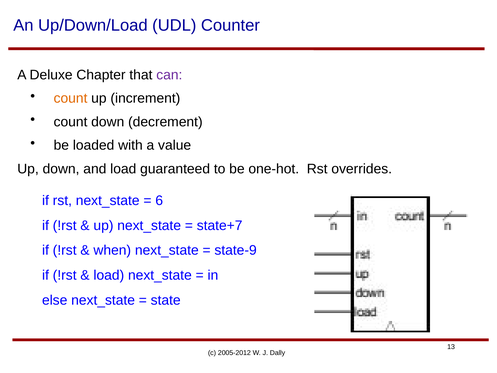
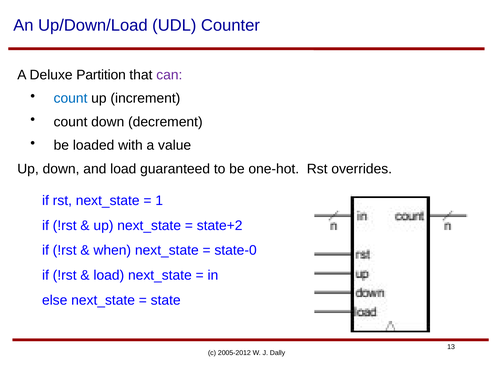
Chapter: Chapter -> Partition
count at (71, 98) colour: orange -> blue
6: 6 -> 1
state+7: state+7 -> state+2
state-9: state-9 -> state-0
